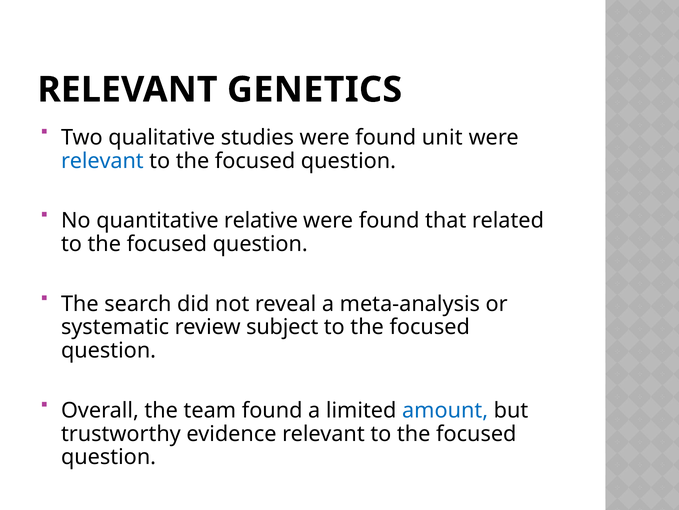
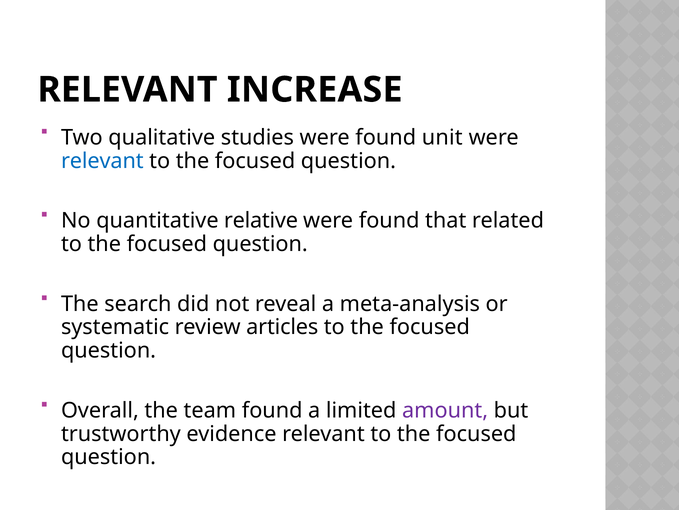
GENETICS: GENETICS -> INCREASE
subject: subject -> articles
amount colour: blue -> purple
